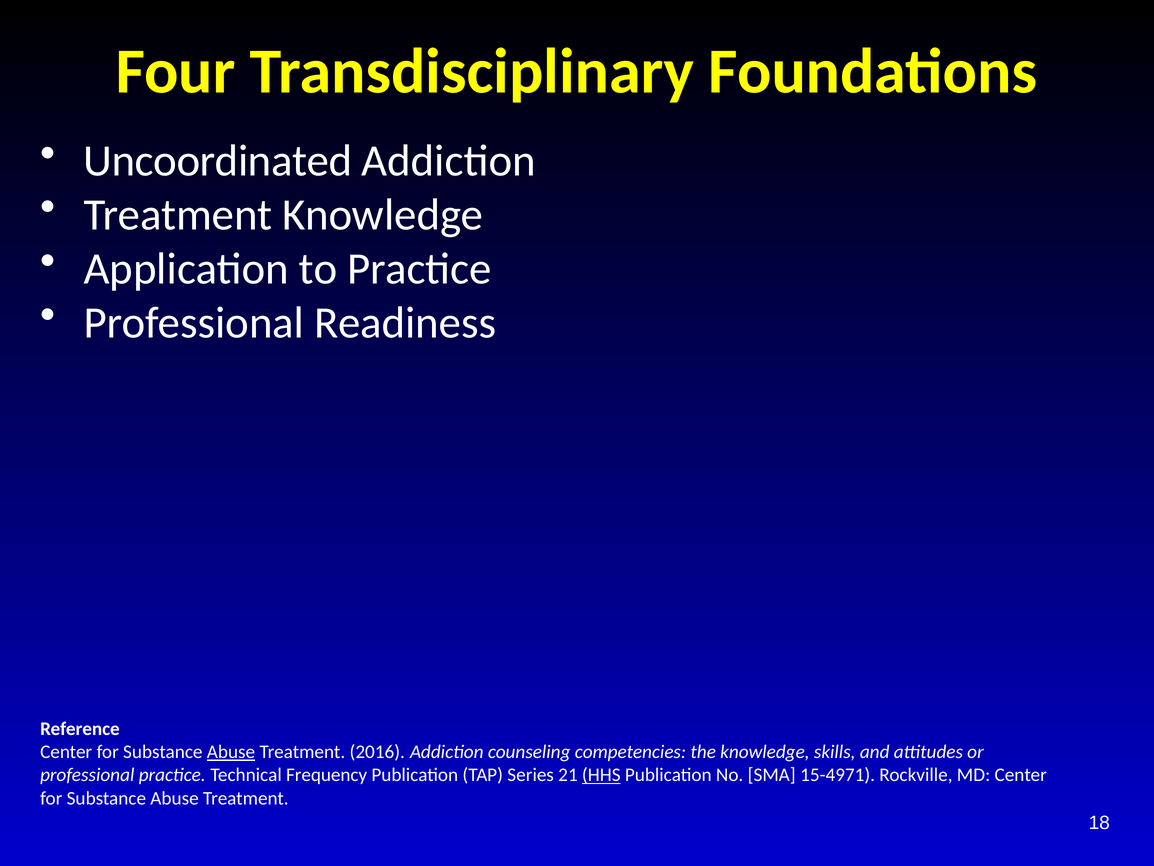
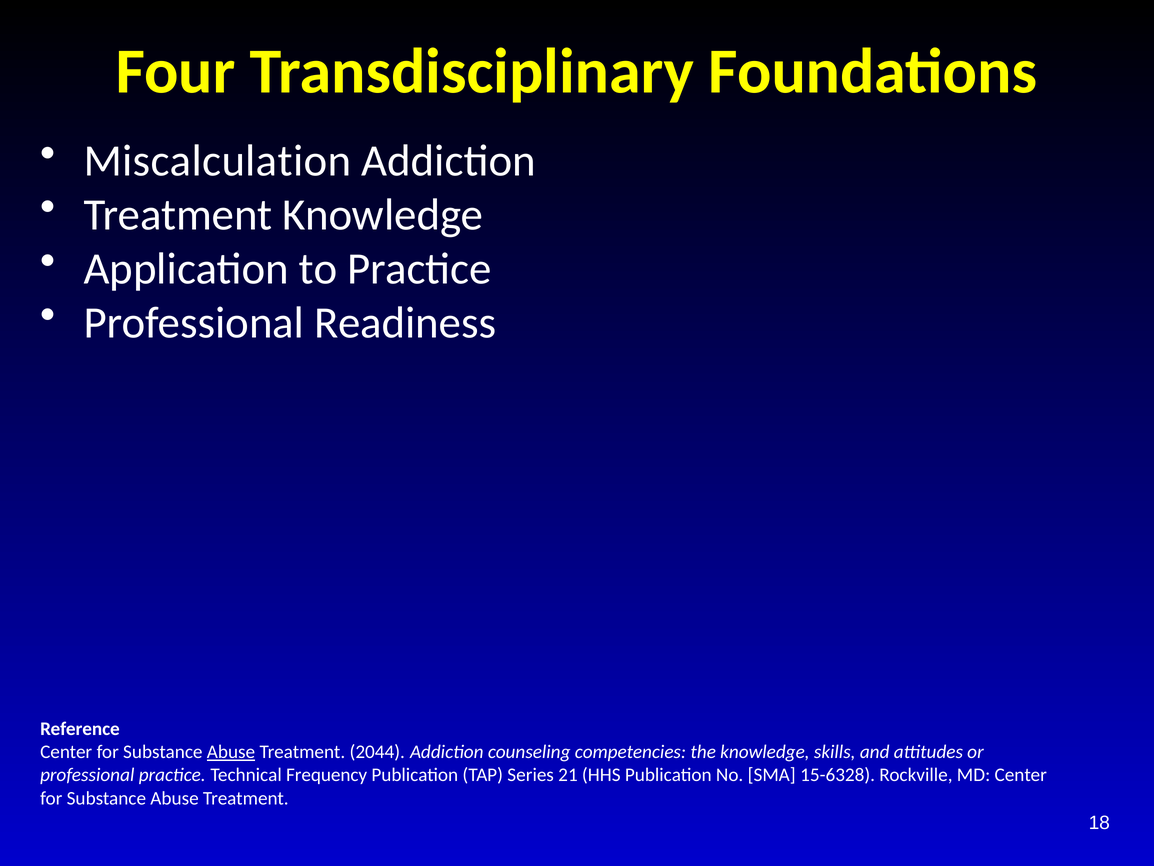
Uncoordinated: Uncoordinated -> Miscalculation
2016: 2016 -> 2044
HHS underline: present -> none
15-4971: 15-4971 -> 15-6328
